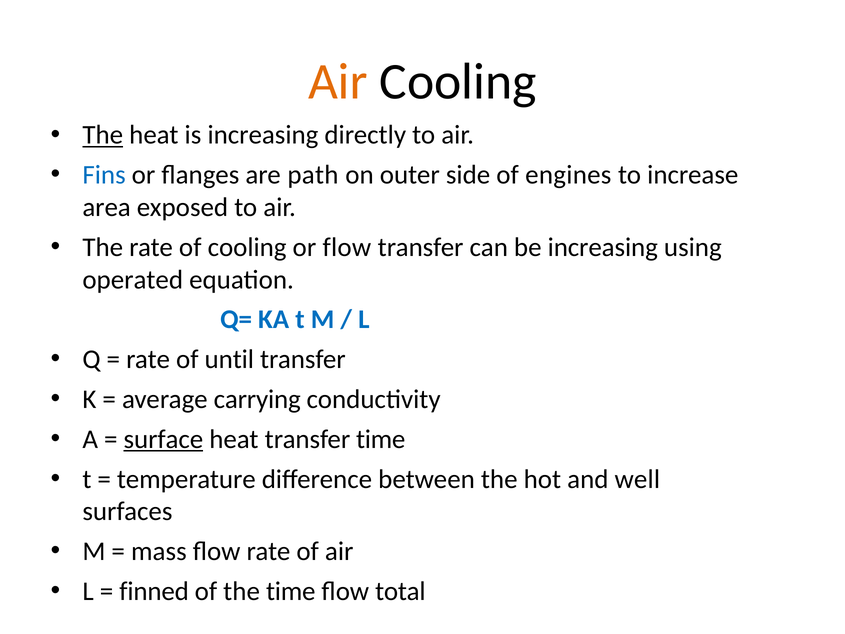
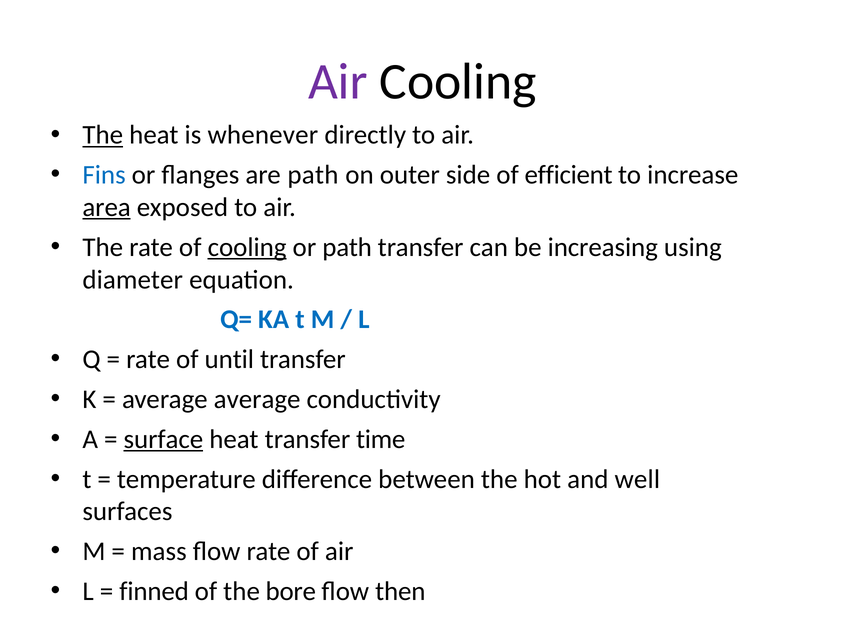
Air at (338, 82) colour: orange -> purple
is increasing: increasing -> whenever
engines: engines -> efficient
area underline: none -> present
cooling at (247, 247) underline: none -> present
or flow: flow -> path
operated: operated -> diameter
average carrying: carrying -> average
the time: time -> bore
total: total -> then
